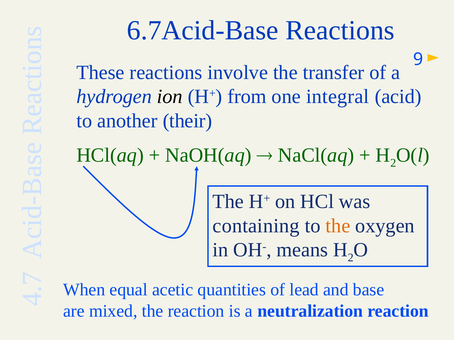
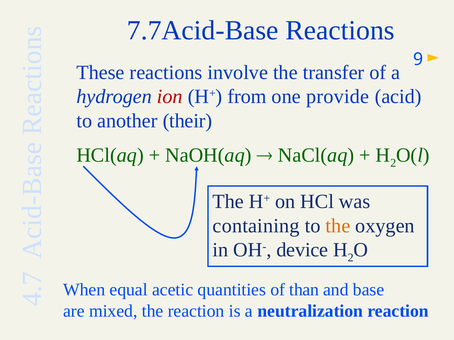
6.7Acid-Base: 6.7Acid-Base -> 7.7Acid-Base
ion colour: black -> red
integral: integral -> provide
means: means -> device
lead: lead -> than
